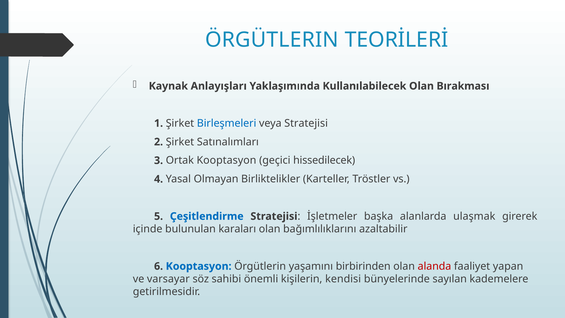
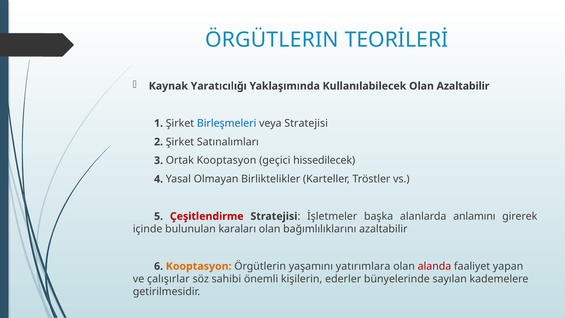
Anlayışları: Anlayışları -> Yaratıcılığı
Olan Bırakması: Bırakması -> Azaltabilir
Çeşitlendirme colour: blue -> red
ulaşmak: ulaşmak -> anlamını
Kooptasyon at (199, 266) colour: blue -> orange
birbirinden: birbirinden -> yatırımlara
varsayar: varsayar -> çalışırlar
kendisi: kendisi -> ederler
